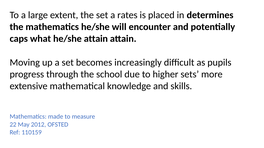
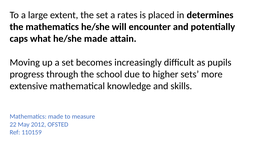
he/she attain: attain -> made
